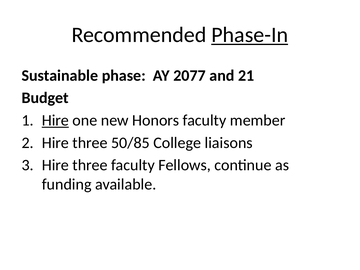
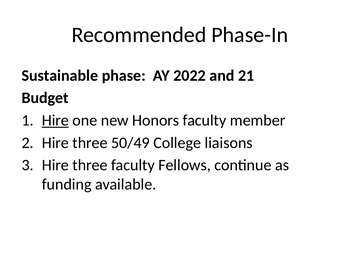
Phase-In underline: present -> none
2077: 2077 -> 2022
50/85: 50/85 -> 50/49
